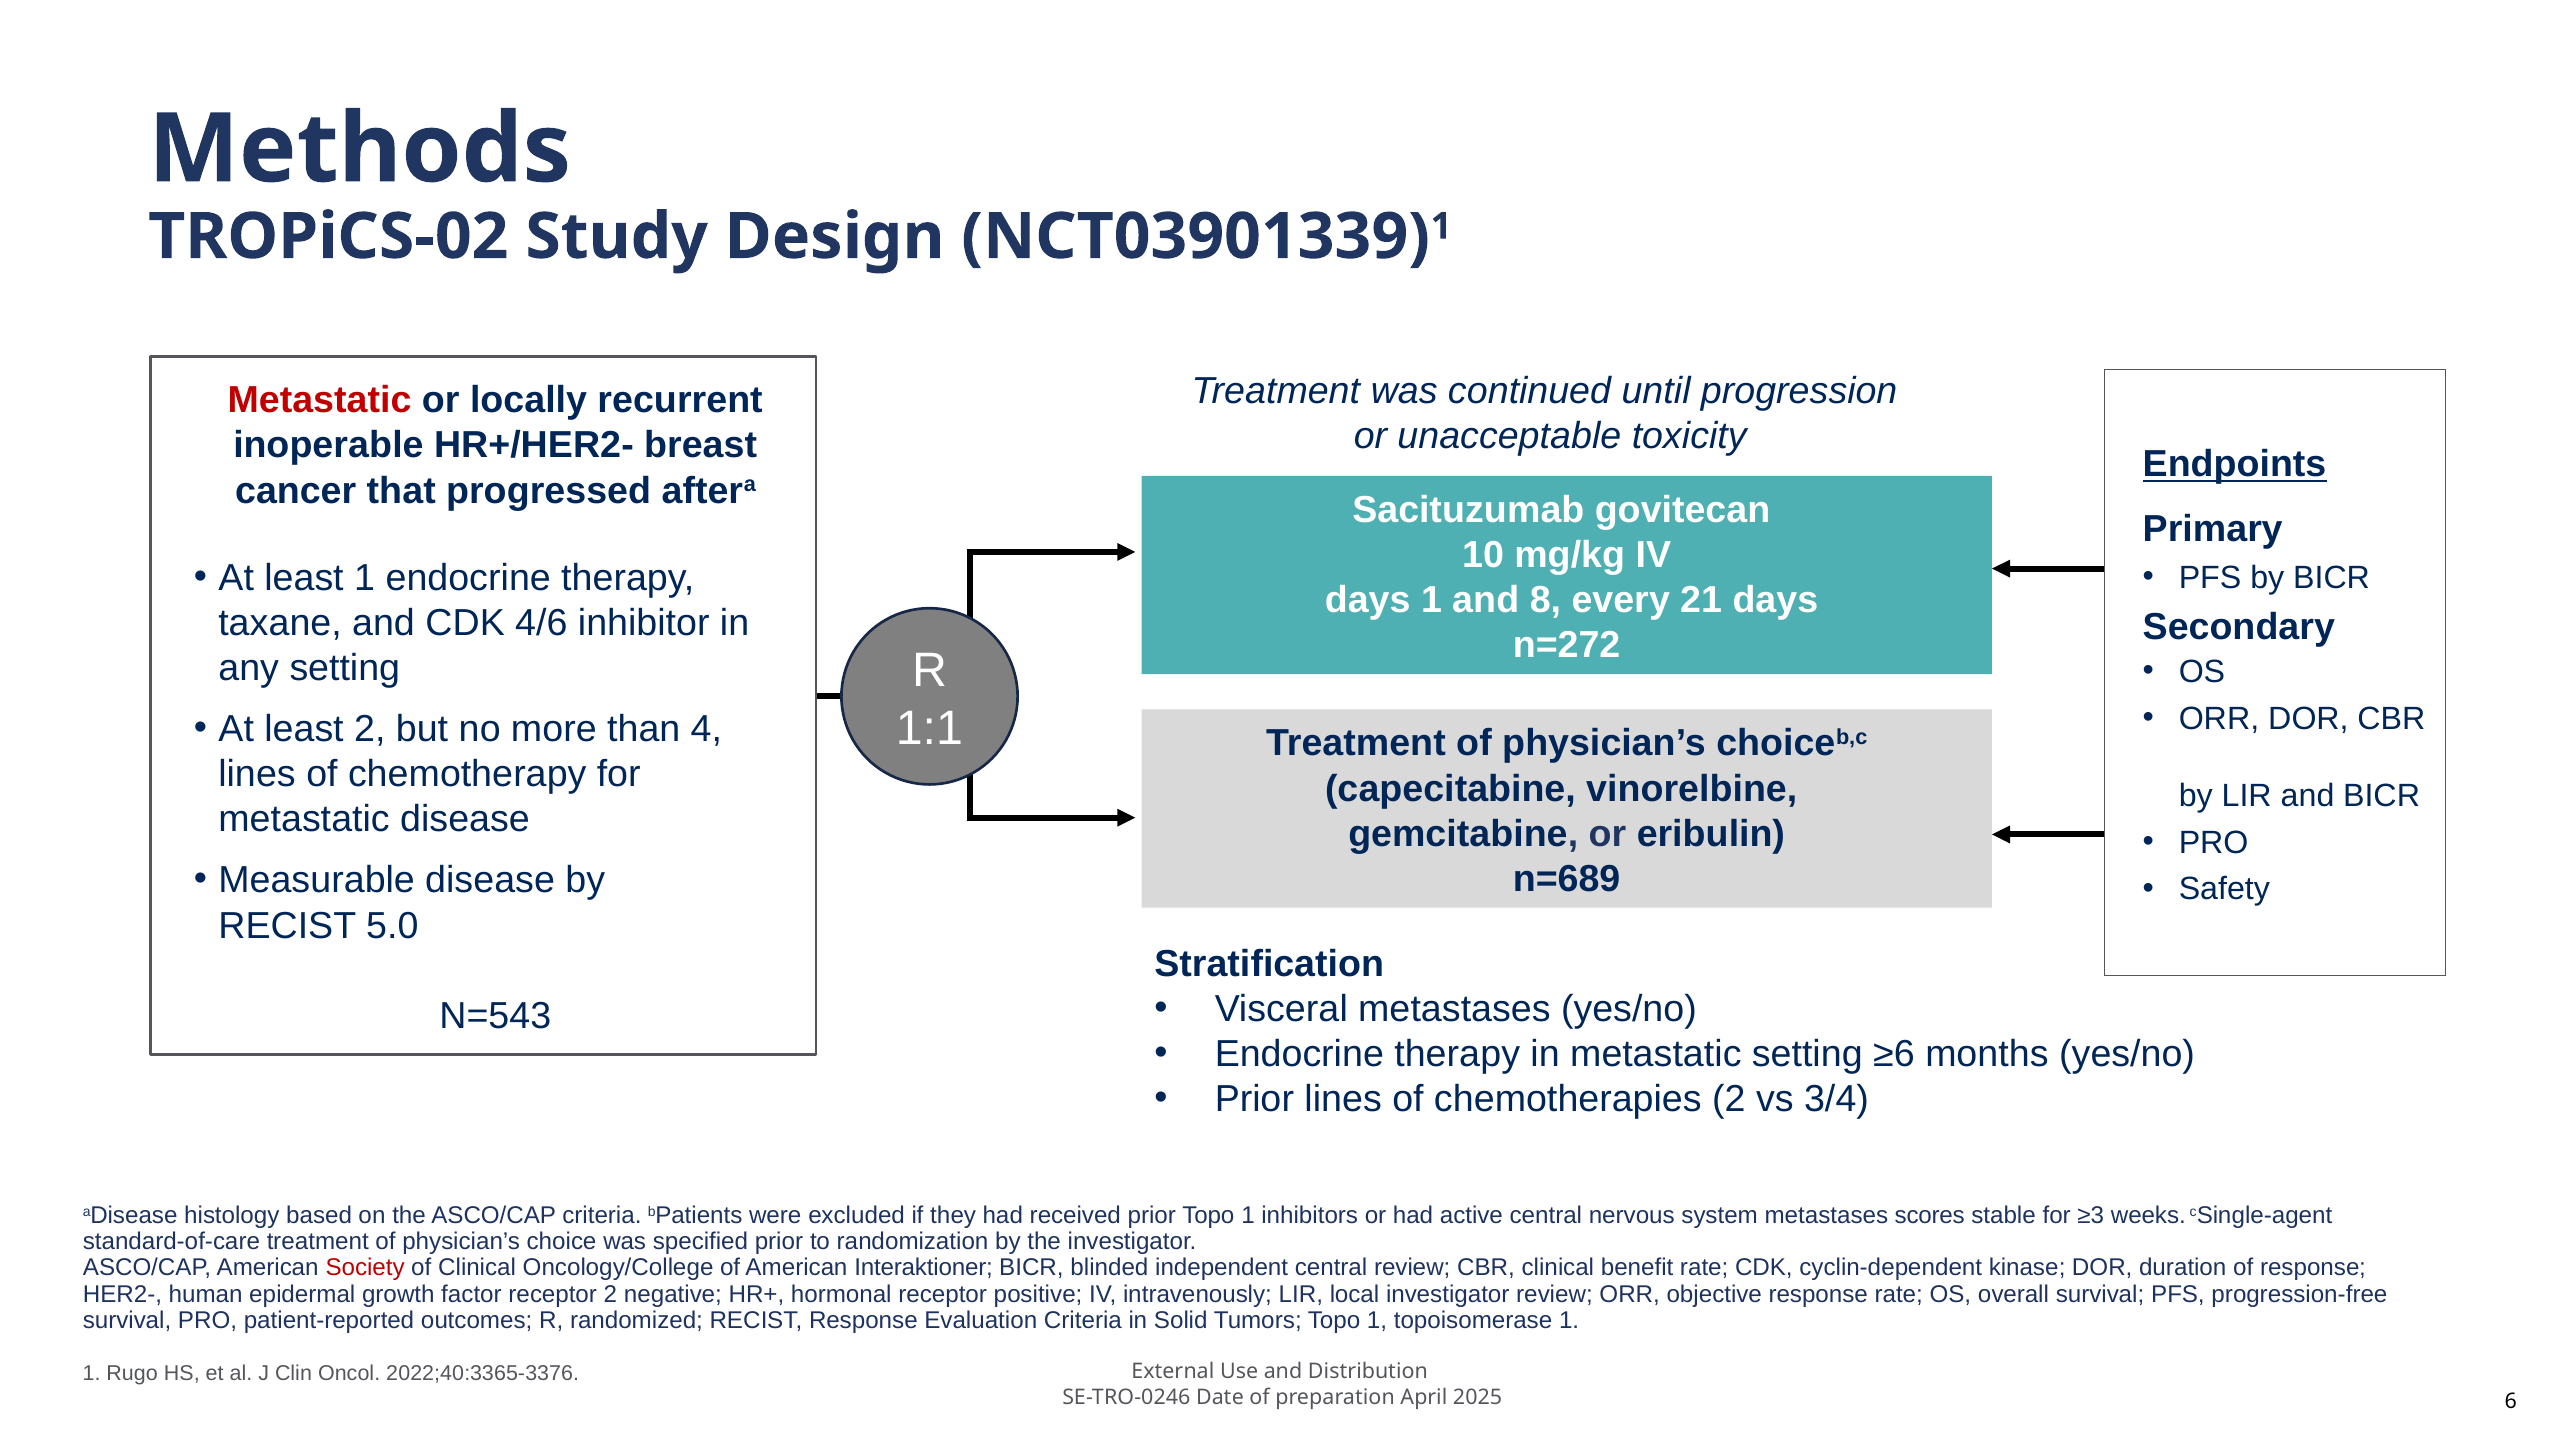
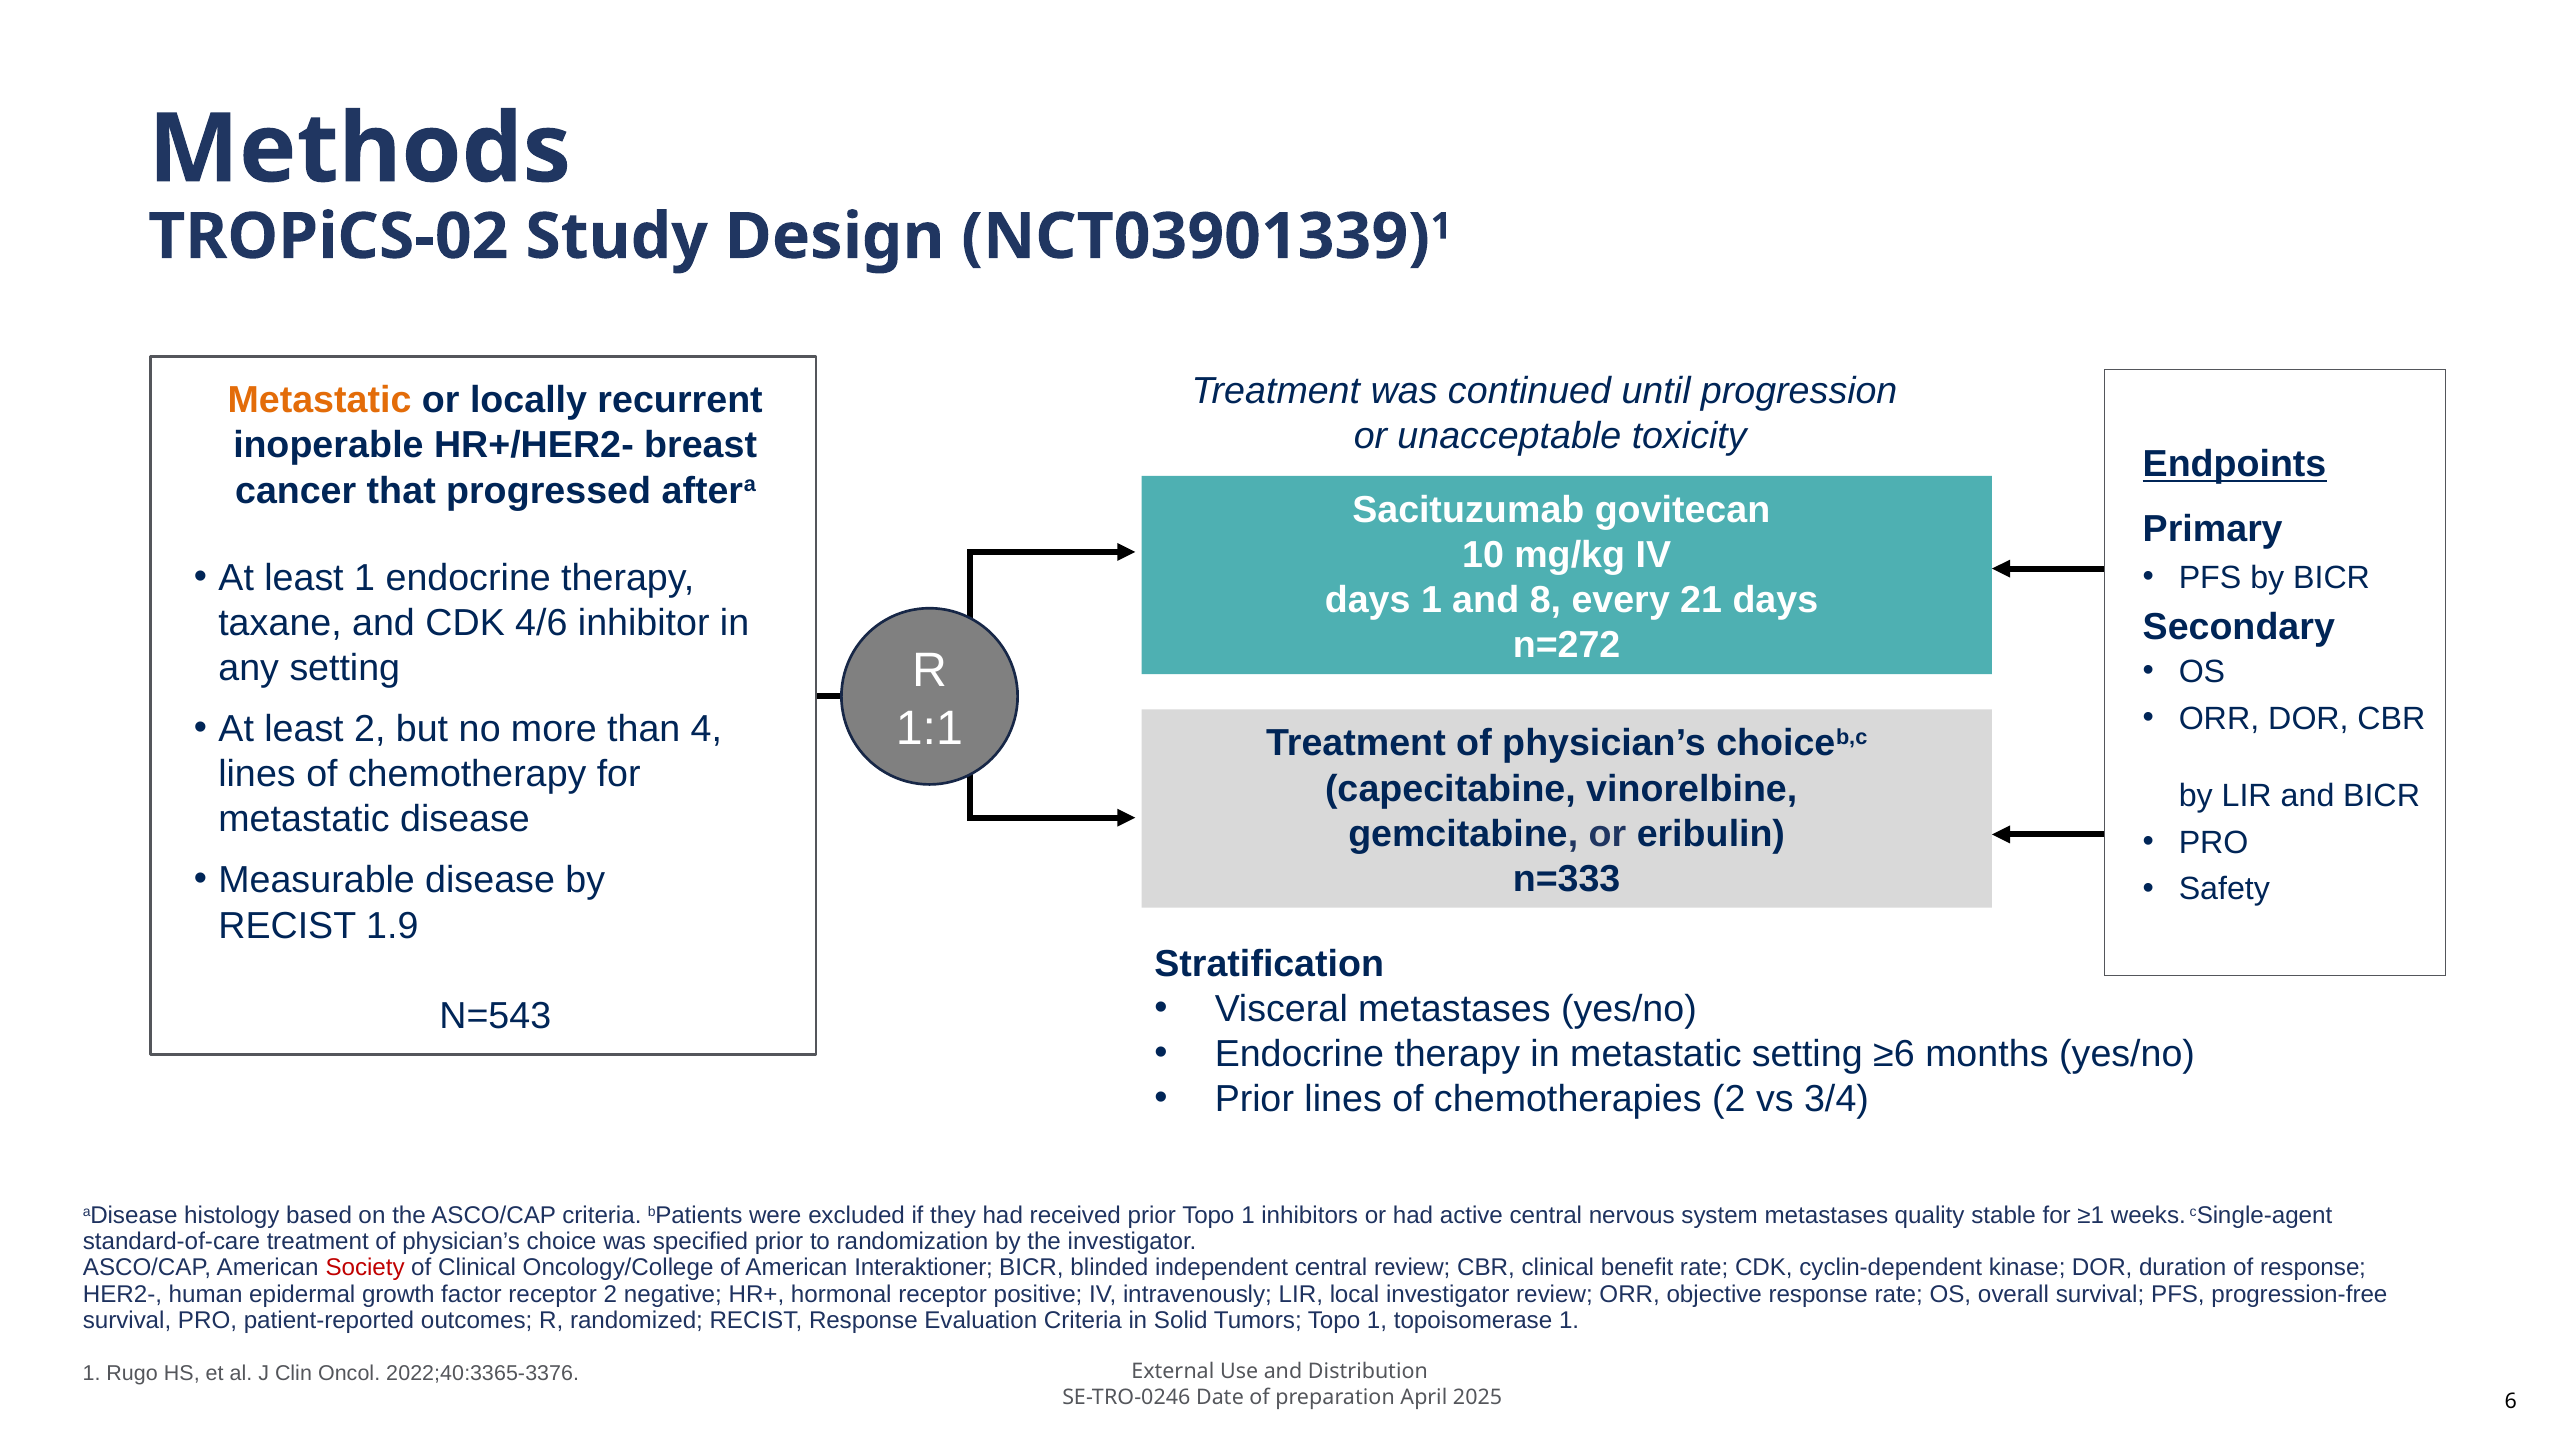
Metastatic at (319, 400) colour: red -> orange
n=689: n=689 -> n=333
5.0: 5.0 -> 1.9
scores: scores -> quality
≥3: ≥3 -> ≥1
